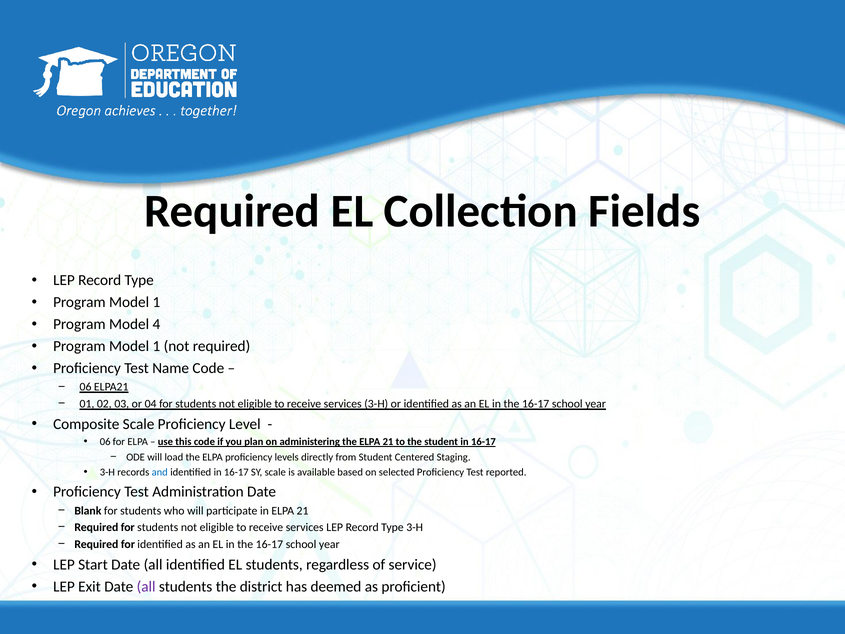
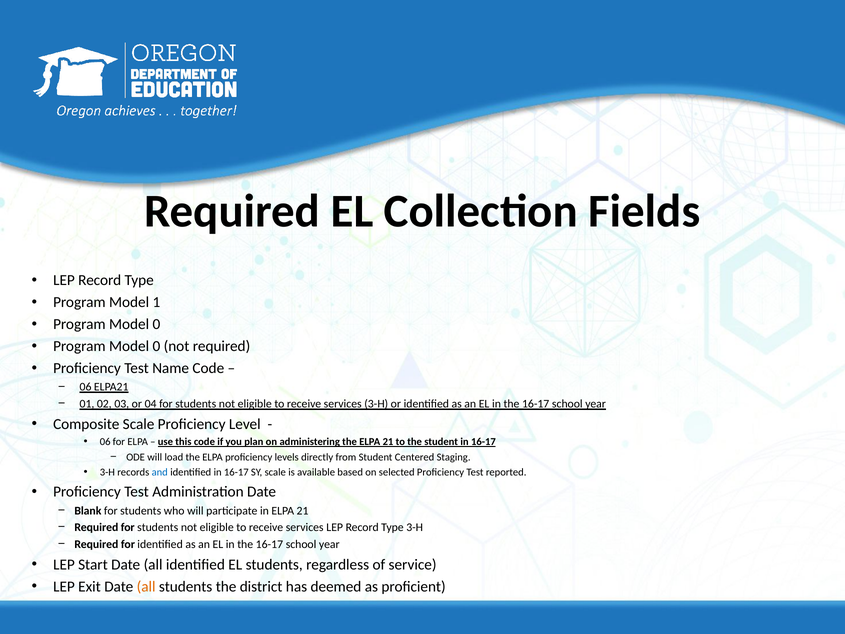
4 at (156, 324): 4 -> 0
1 at (156, 346): 1 -> 0
all at (146, 586) colour: purple -> orange
